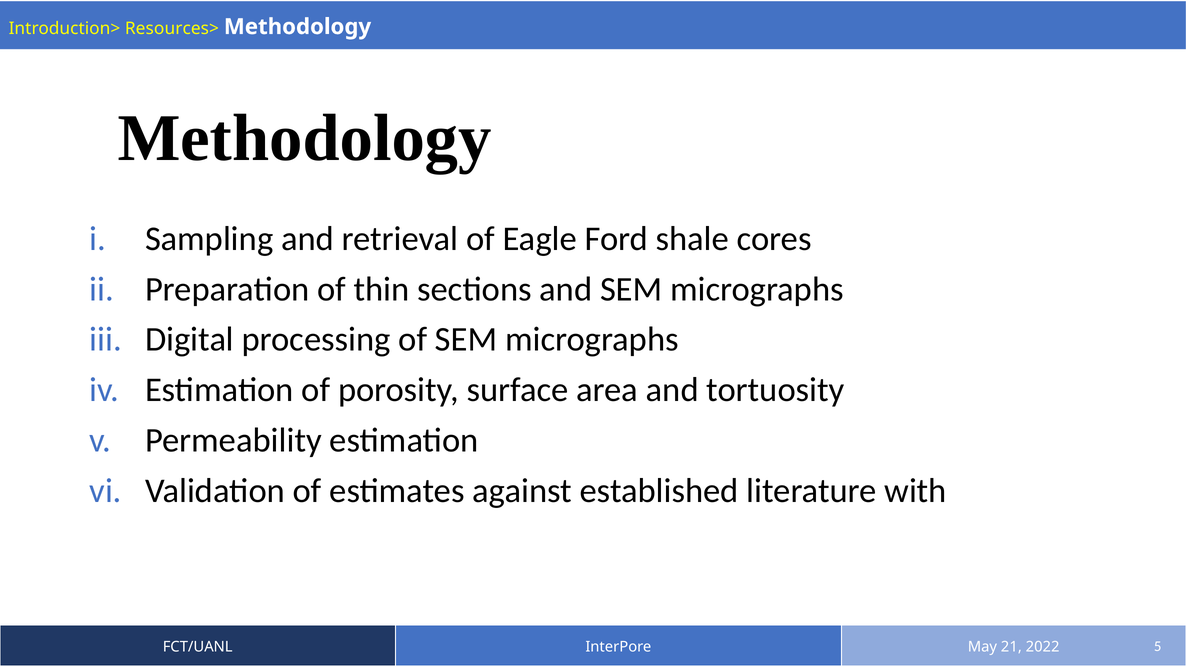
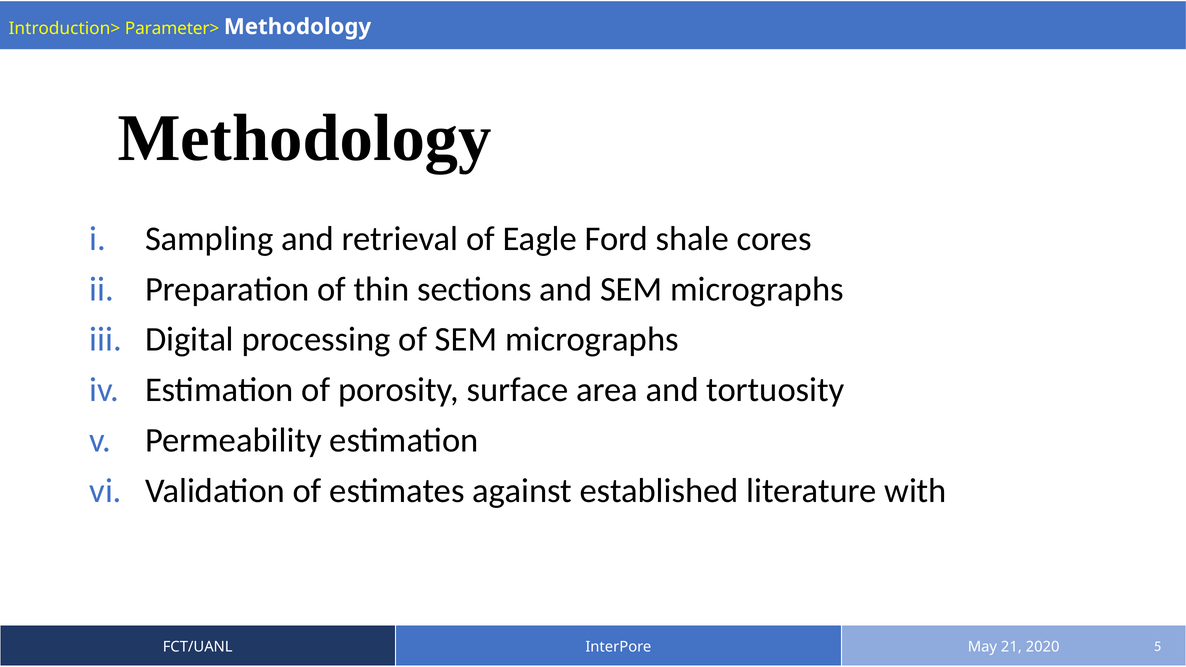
Resources>: Resources> -> Parameter>
2022: 2022 -> 2020
